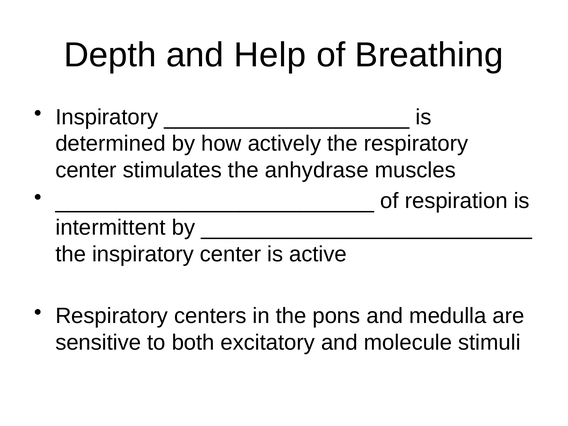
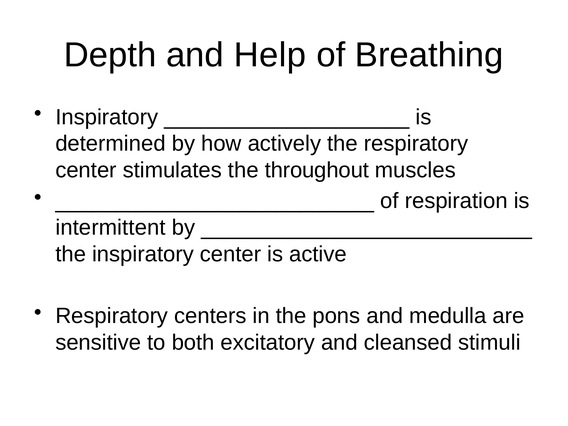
anhydrase: anhydrase -> throughout
molecule: molecule -> cleansed
